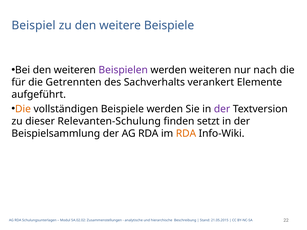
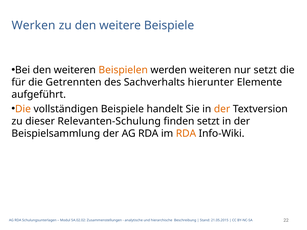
Beispiel: Beispiel -> Werken
Beispielen colour: purple -> orange
nur nach: nach -> setzt
verankert: verankert -> hierunter
Beispiele werden: werden -> handelt
der at (222, 109) colour: purple -> orange
